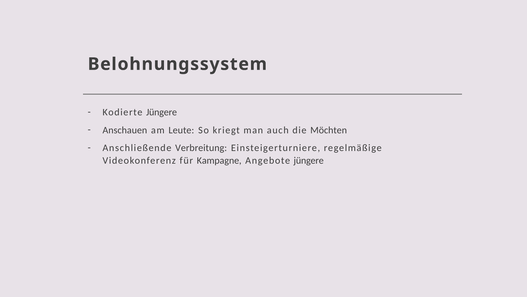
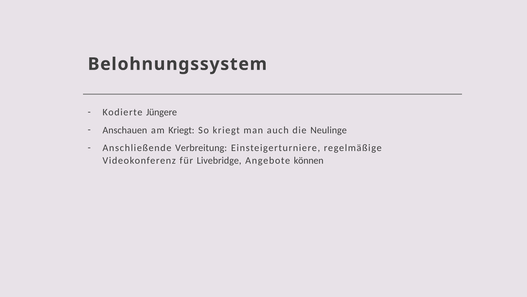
am Leute: Leute -> Kriegt
Möchten: Möchten -> Neulinge
Kampagne: Kampagne -> Livebridge
Angebote jüngere: jüngere -> können
